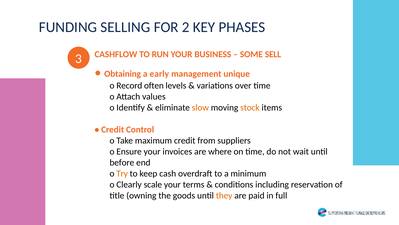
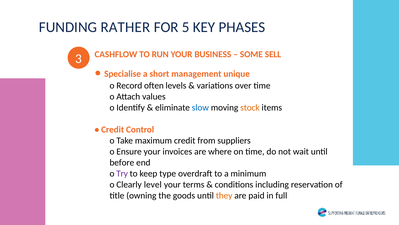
SELLING: SELLING -> RATHER
2: 2 -> 5
Obtaining: Obtaining -> Specialise
early: early -> short
slow colour: orange -> blue
Try colour: orange -> purple
cash: cash -> type
scale: scale -> level
